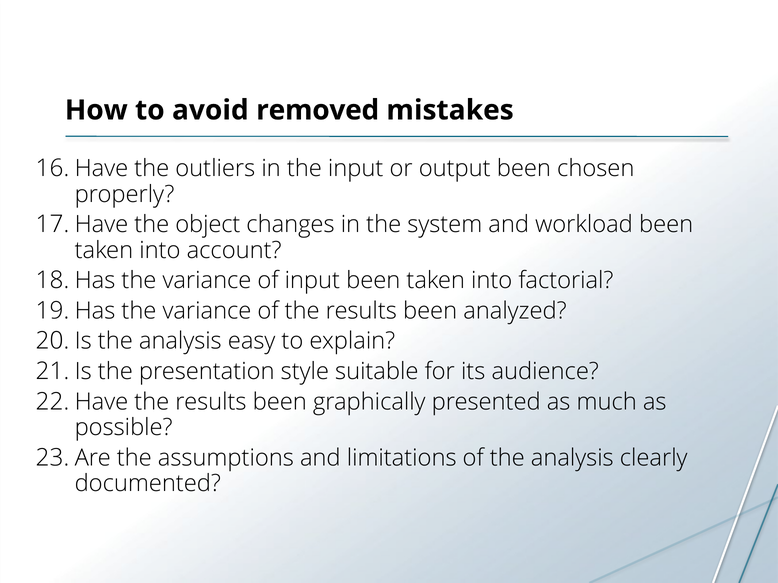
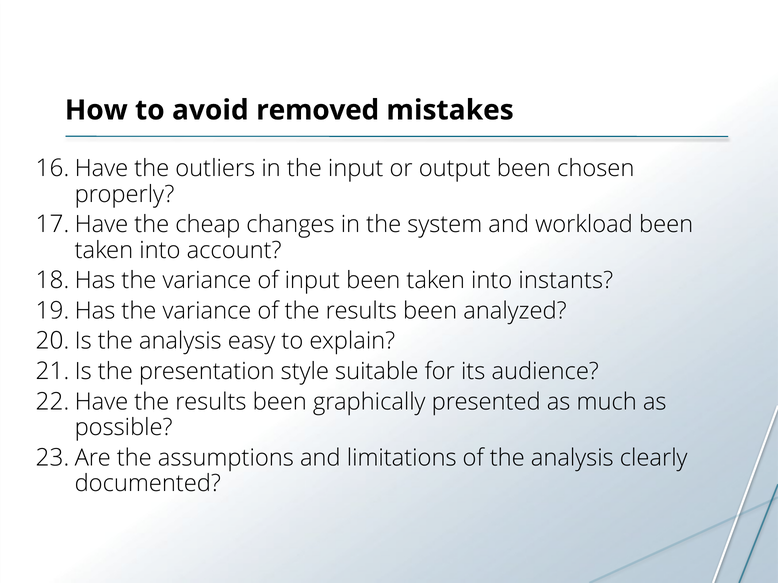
object: object -> cheap
factorial: factorial -> instants
